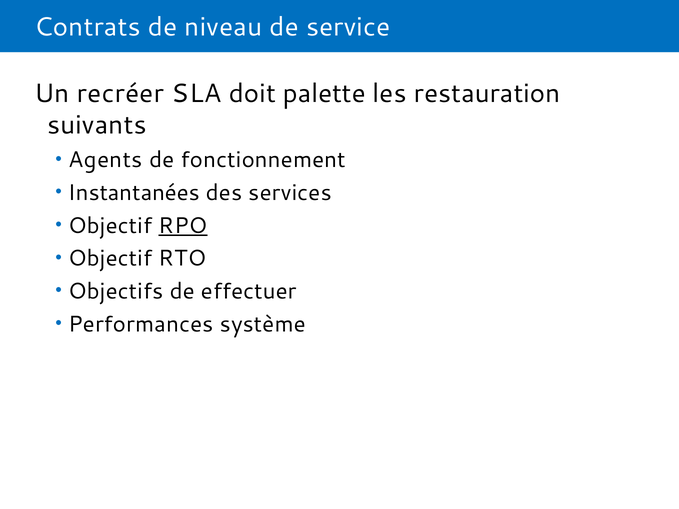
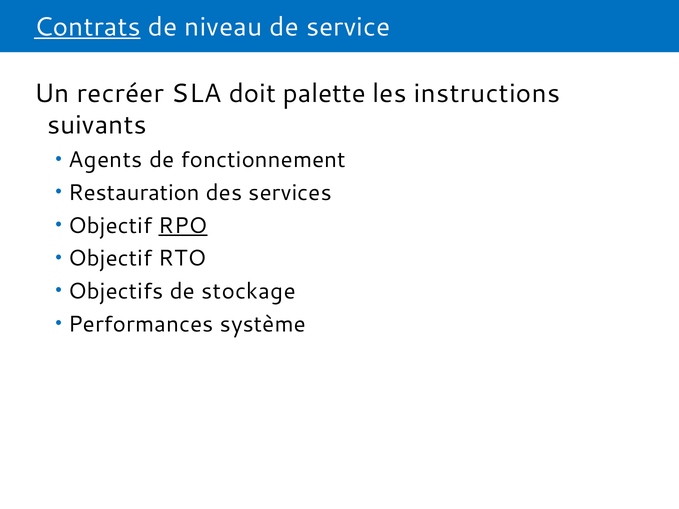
Contrats underline: none -> present
restauration: restauration -> instructions
Instantanées: Instantanées -> Restauration
effectuer: effectuer -> stockage
